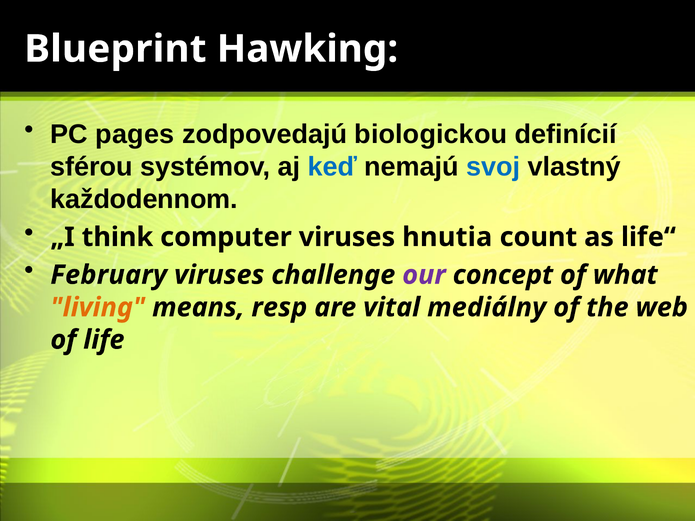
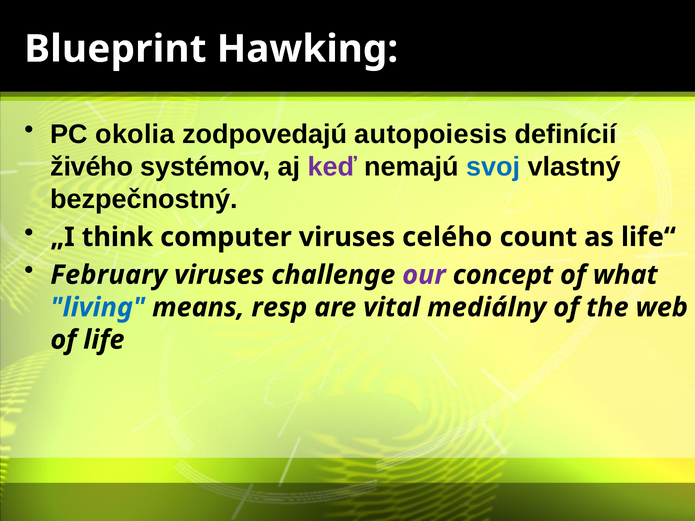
pages: pages -> okolia
biologickou: biologickou -> autopoiesis
sférou: sférou -> živého
keď colour: blue -> purple
každodennom: každodennom -> bezpečnostný
hnutia: hnutia -> celého
living colour: orange -> blue
